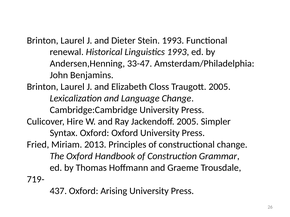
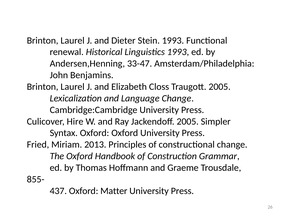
719-: 719- -> 855-
Arising: Arising -> Matter
